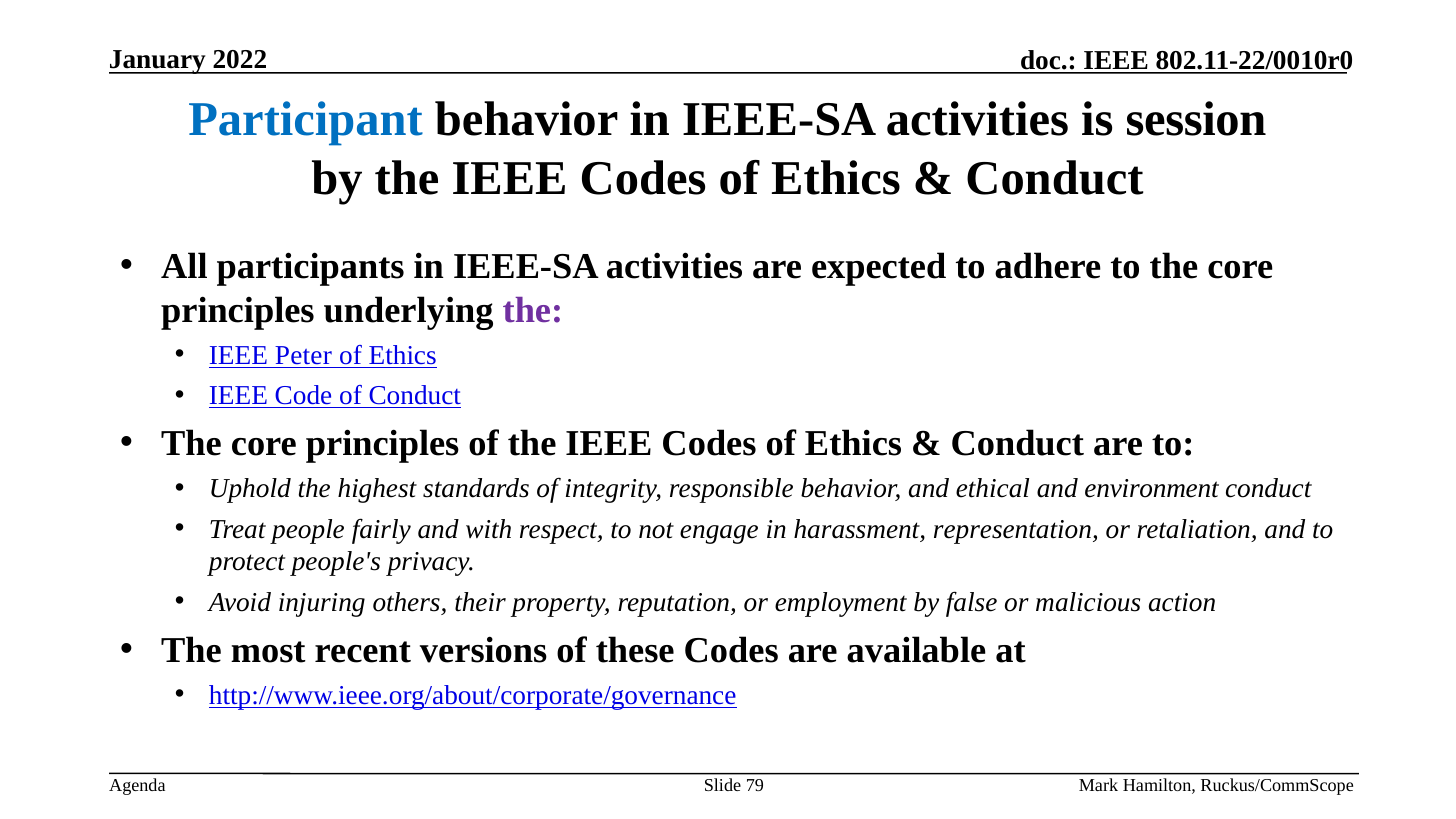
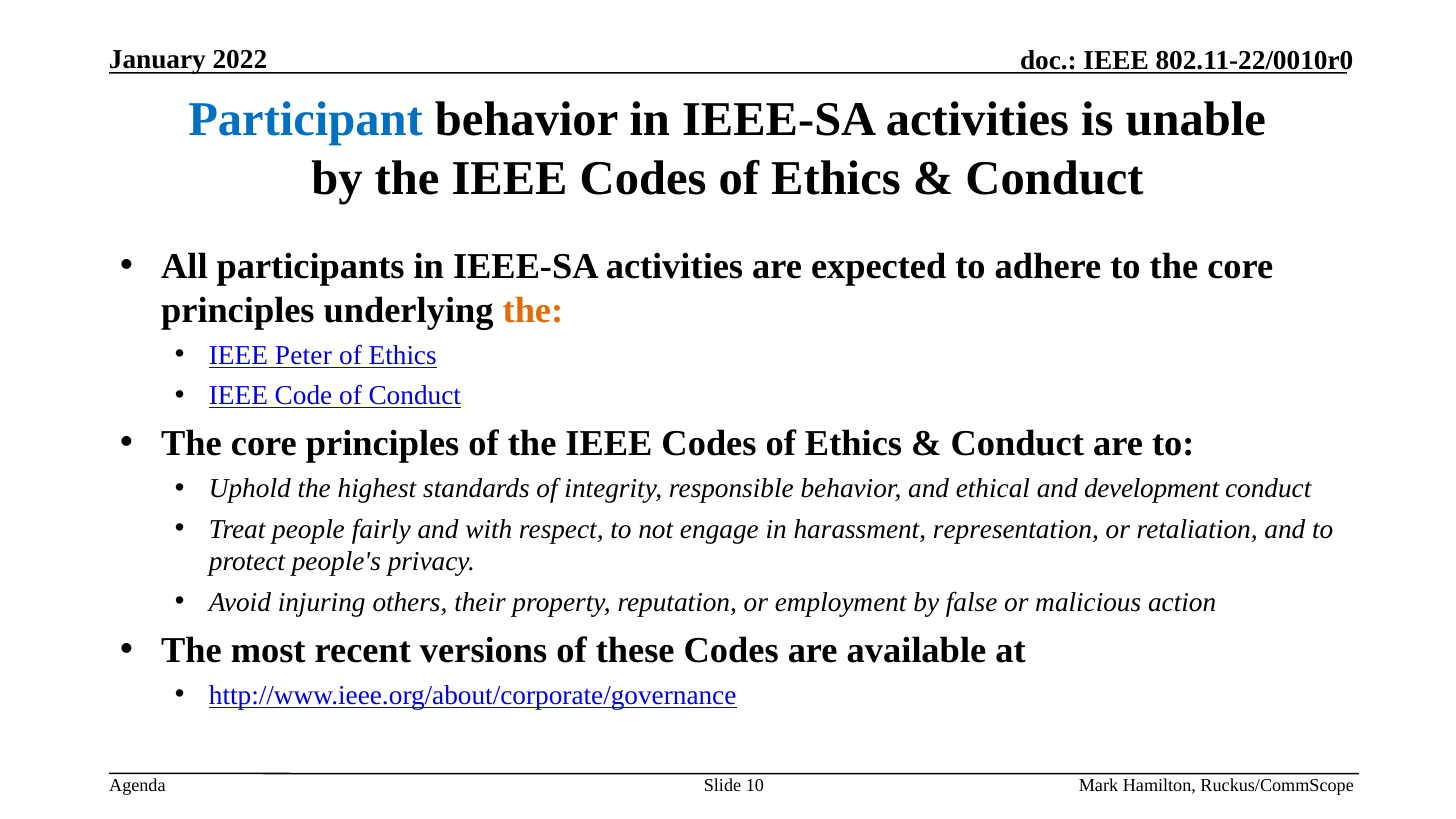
session: session -> unable
the at (533, 310) colour: purple -> orange
environment: environment -> development
79: 79 -> 10
